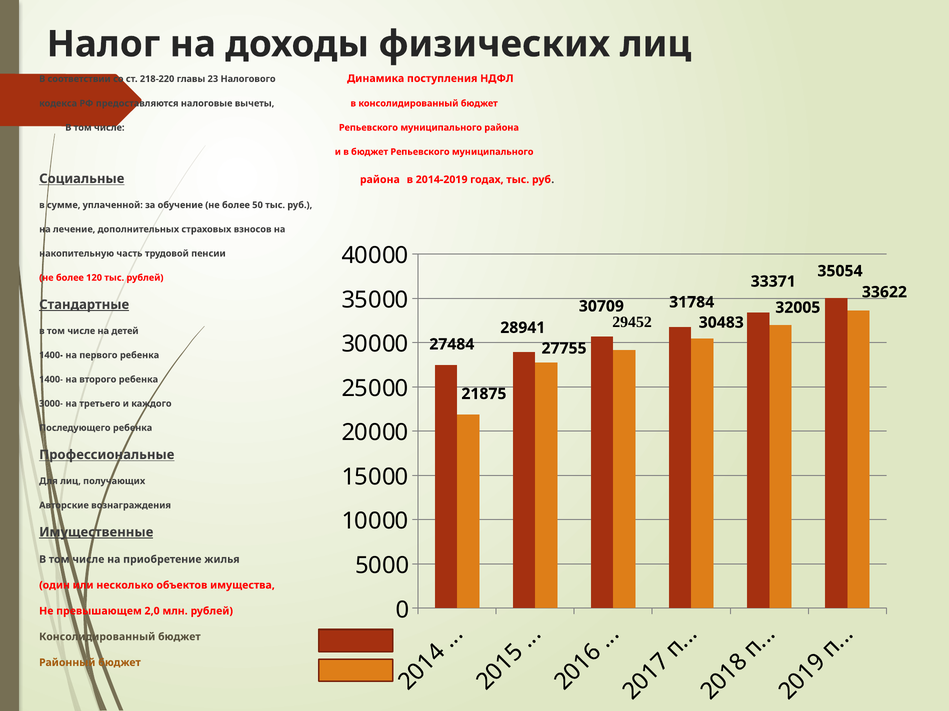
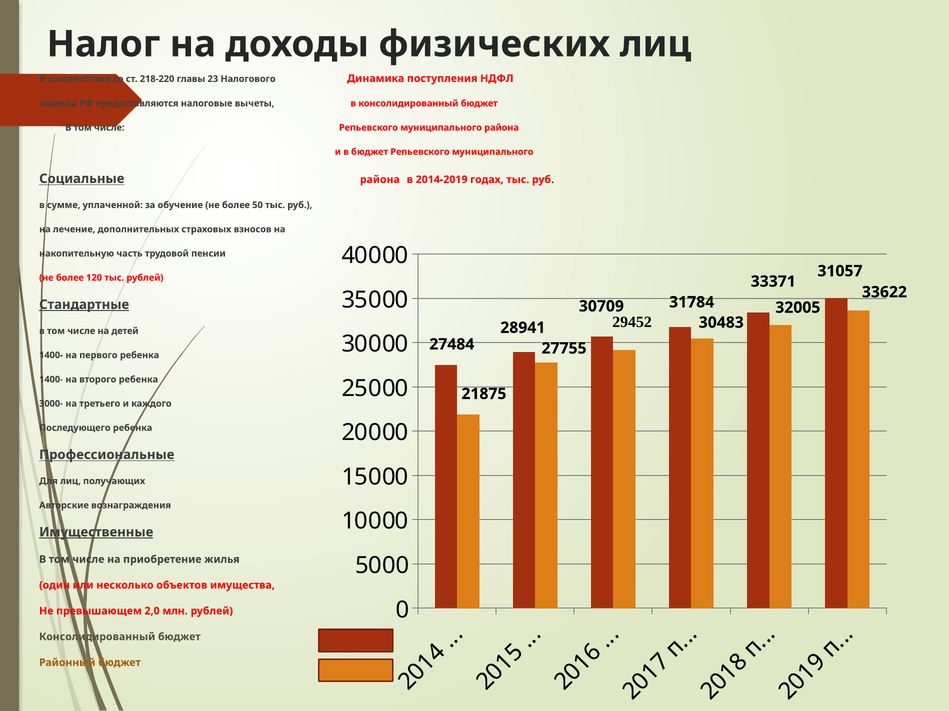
35054: 35054 -> 31057
